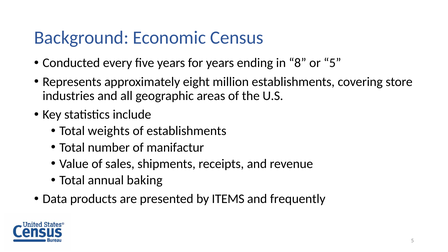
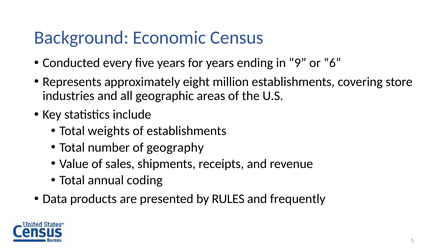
8: 8 -> 9
or 5: 5 -> 6
manifactur: manifactur -> geography
baking: baking -> coding
ITEMS: ITEMS -> RULES
